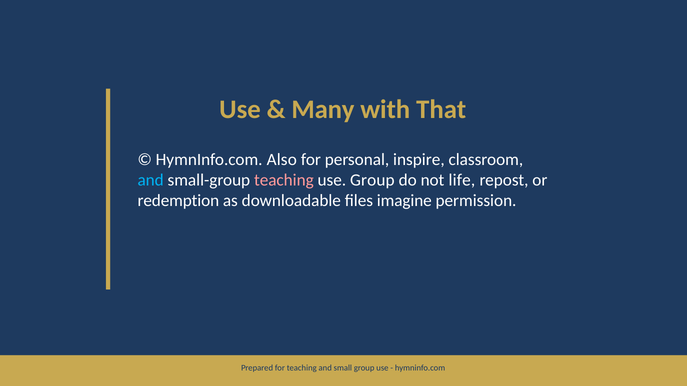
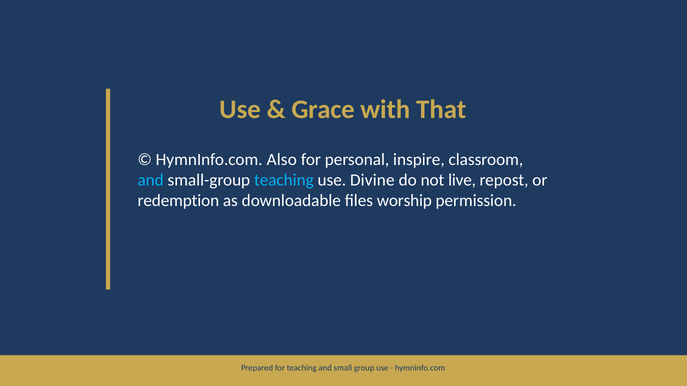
Many: Many -> Grace
teaching at (284, 180) colour: pink -> light blue
use Group: Group -> Divine
life: life -> live
imagine: imagine -> worship
